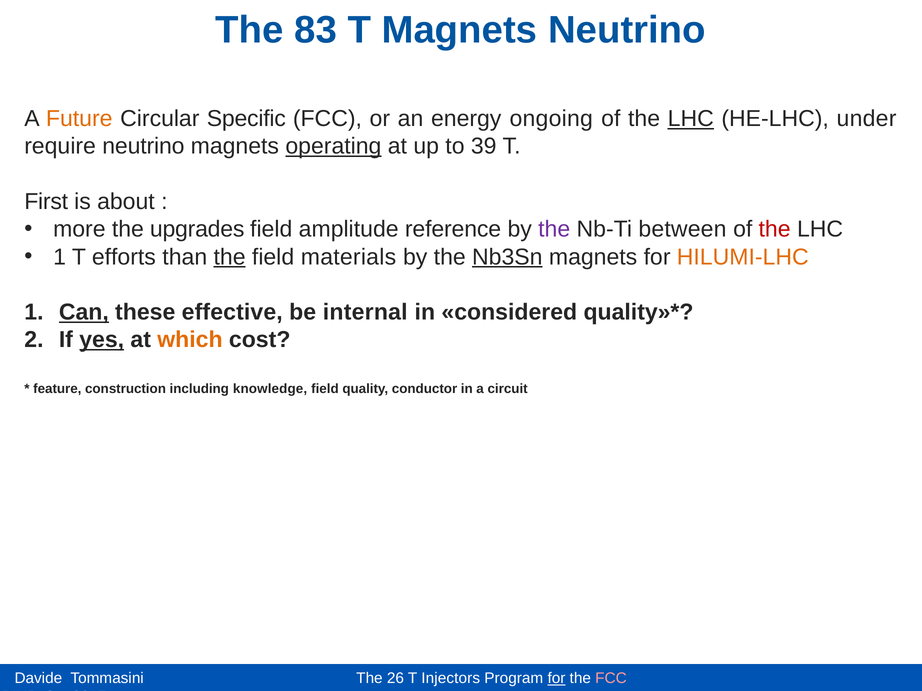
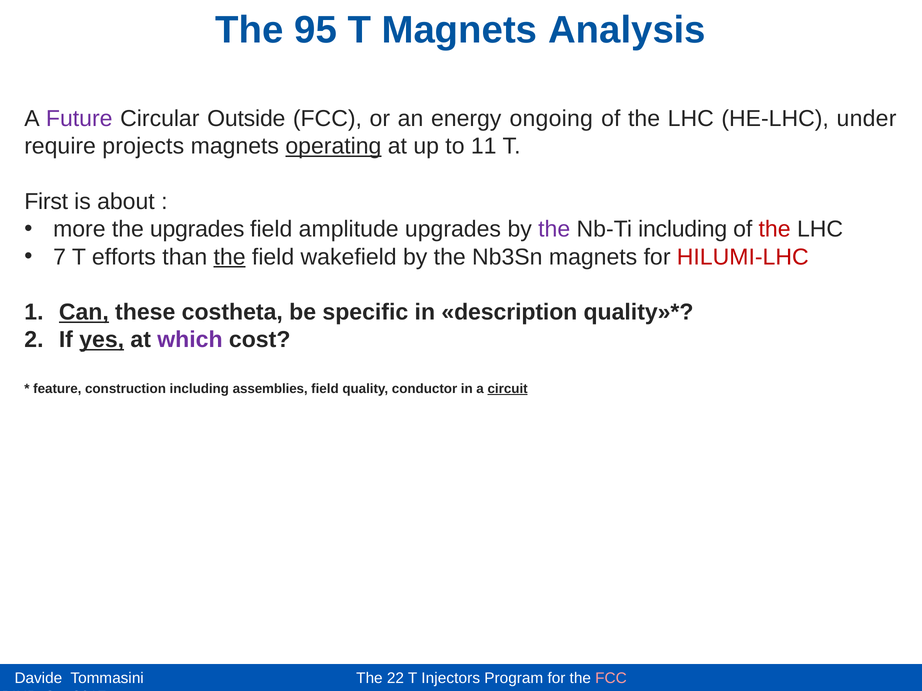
83: 83 -> 95
Magnets Neutrino: Neutrino -> Analysis
Future colour: orange -> purple
Specific: Specific -> Outside
LHC at (691, 119) underline: present -> none
require neutrino: neutrino -> projects
39: 39 -> 11
amplitude reference: reference -> upgrades
Nb-Ti between: between -> including
1 at (60, 257): 1 -> 7
materials: materials -> wakefield
Nb3Sn underline: present -> none
HILUMI-LHC colour: orange -> red
effective: effective -> costheta
internal: internal -> specific
considered: considered -> description
which colour: orange -> purple
knowledge: knowledge -> assemblies
circuit underline: none -> present
26: 26 -> 22
for at (556, 679) underline: present -> none
